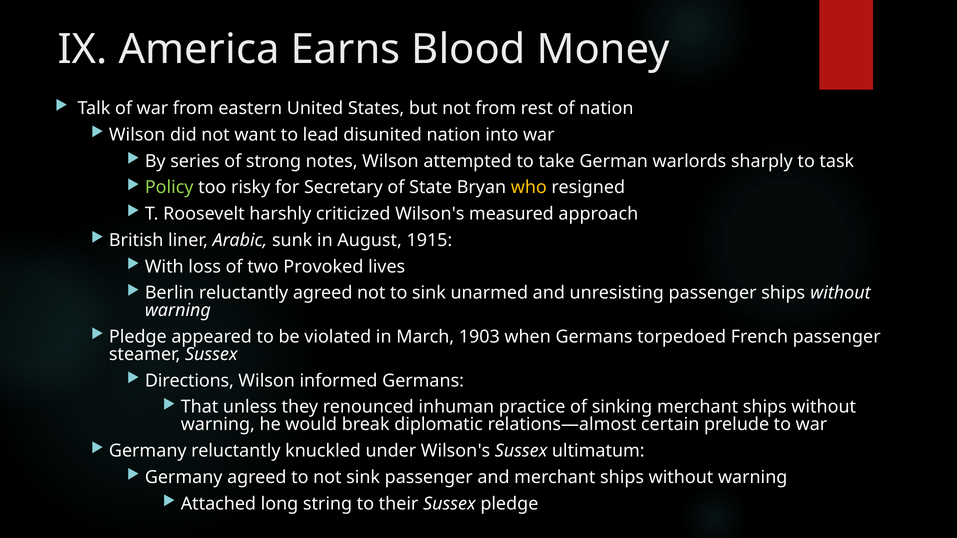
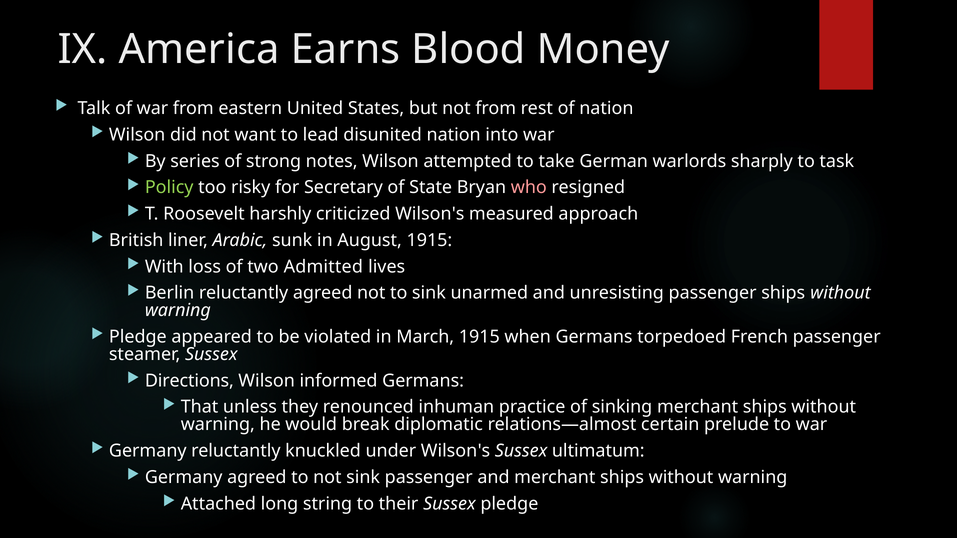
who colour: yellow -> pink
Provoked: Provoked -> Admitted
March 1903: 1903 -> 1915
